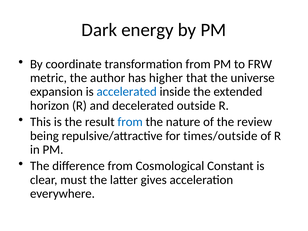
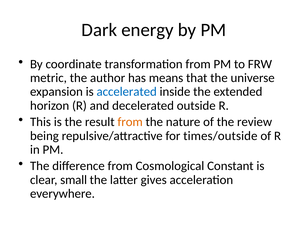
higher: higher -> means
from at (130, 122) colour: blue -> orange
must: must -> small
